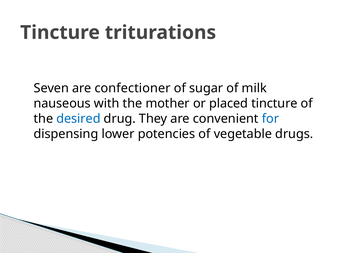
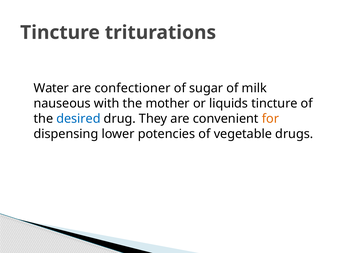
Seven: Seven -> Water
placed: placed -> liquids
for colour: blue -> orange
